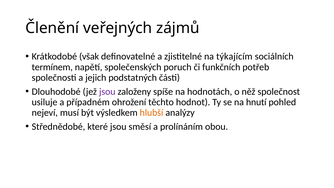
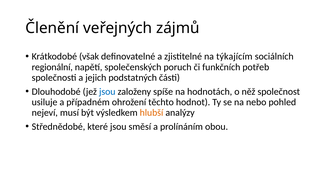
termínem: termínem -> regionální
jsou at (107, 92) colour: purple -> blue
hnutí: hnutí -> nebo
